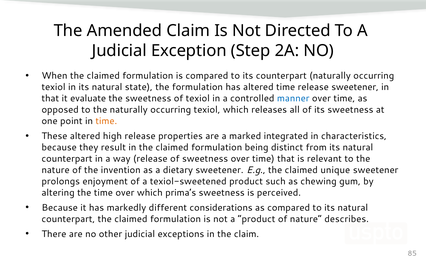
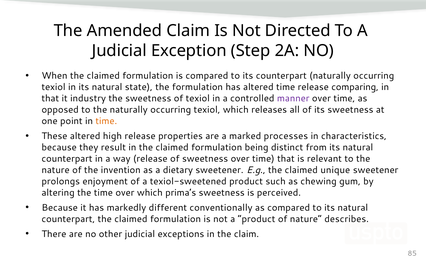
release sweetener: sweetener -> comparing
evaluate: evaluate -> industry
manner colour: blue -> purple
integrated: integrated -> processes
considerations: considerations -> conventionally
